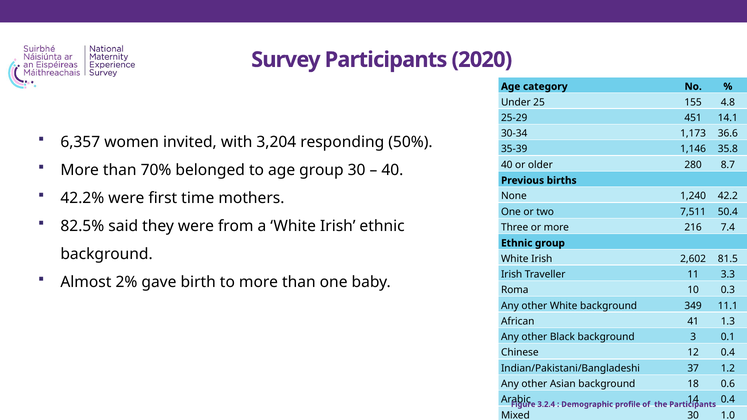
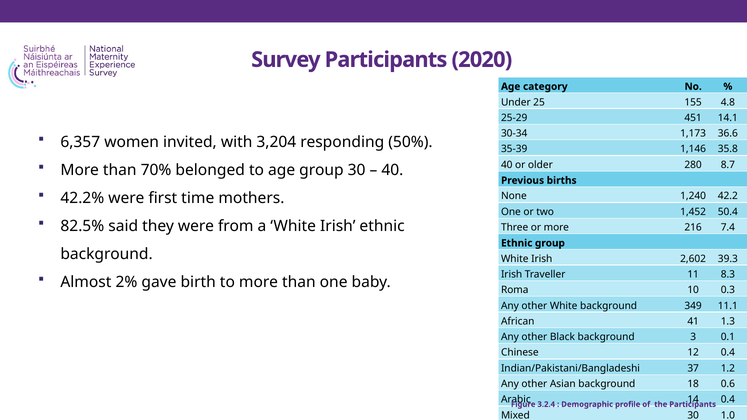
7,511: 7,511 -> 1,452
81.5: 81.5 -> 39.3
3.3: 3.3 -> 8.3
